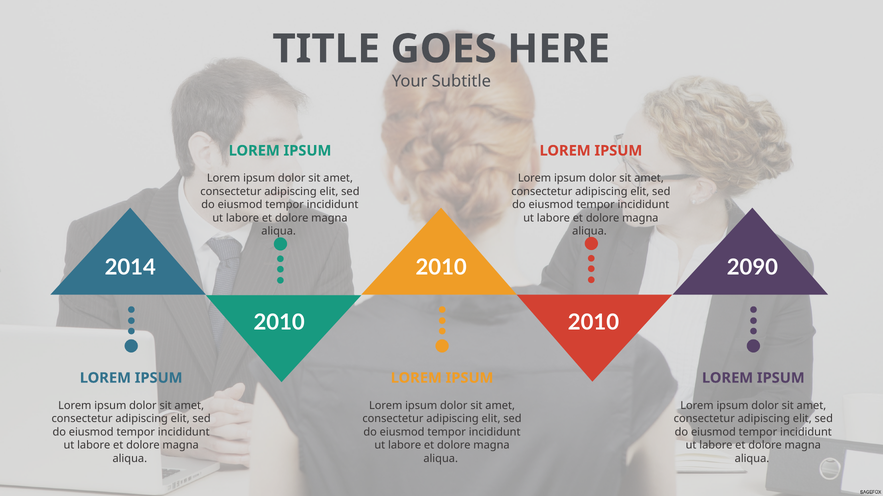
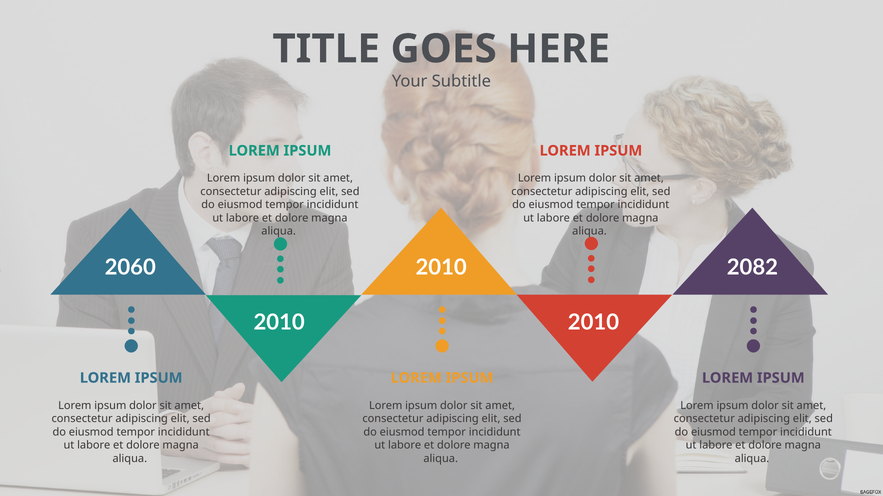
2014: 2014 -> 2060
2090: 2090 -> 2082
